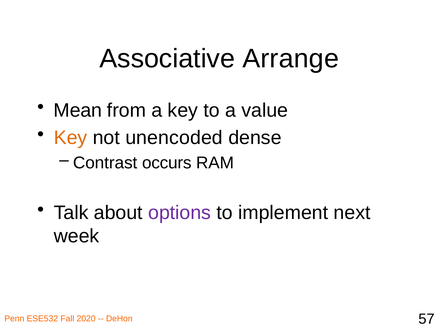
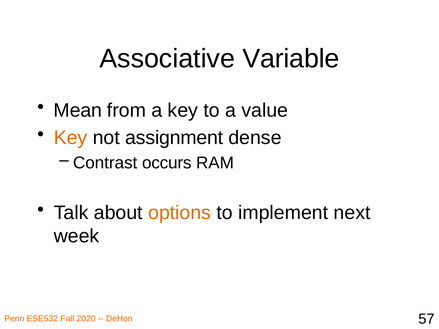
Arrange: Arrange -> Variable
unencoded: unencoded -> assignment
options colour: purple -> orange
